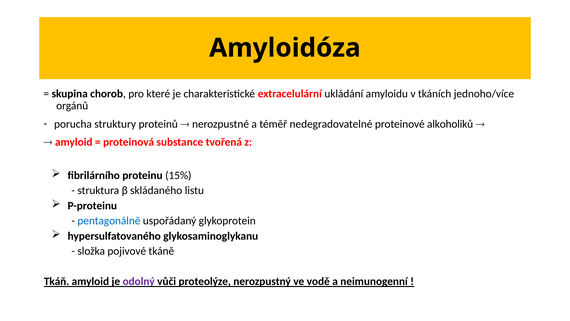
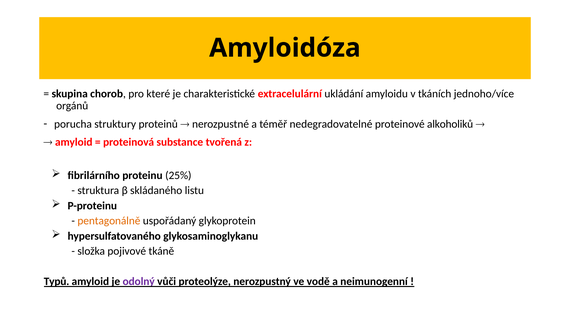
15%: 15% -> 25%
pentagonálně colour: blue -> orange
Tkáň: Tkáň -> Typů
